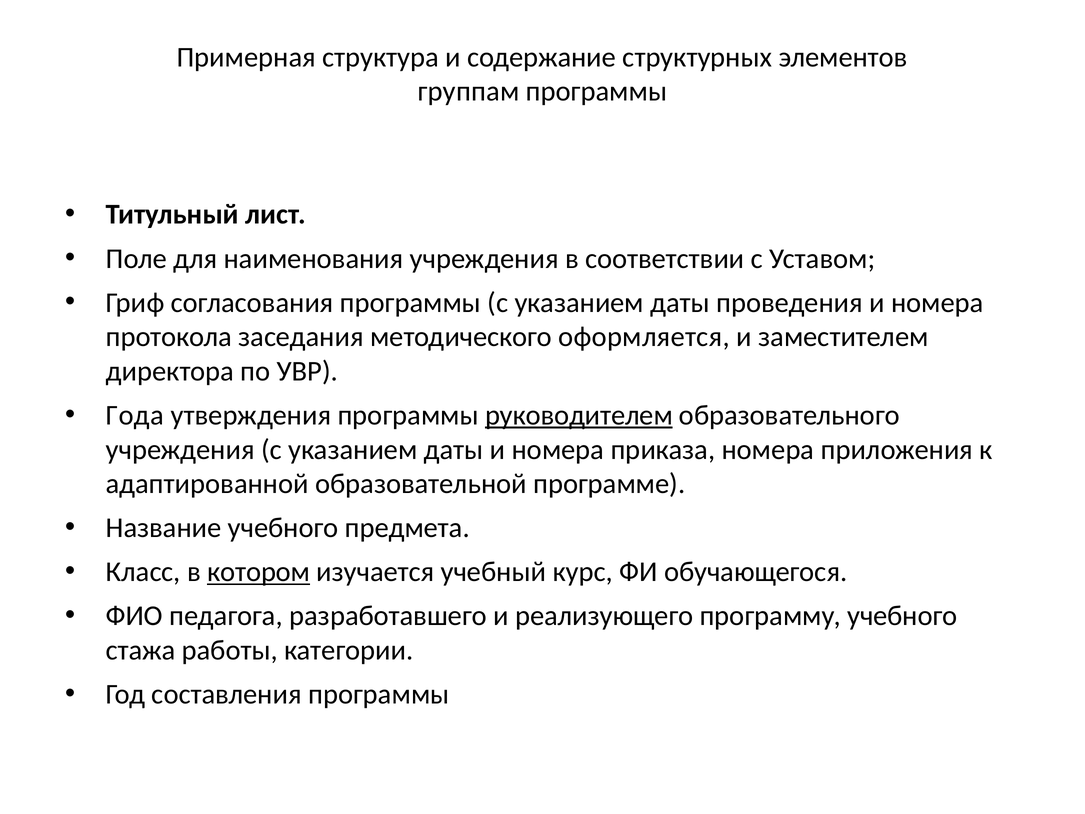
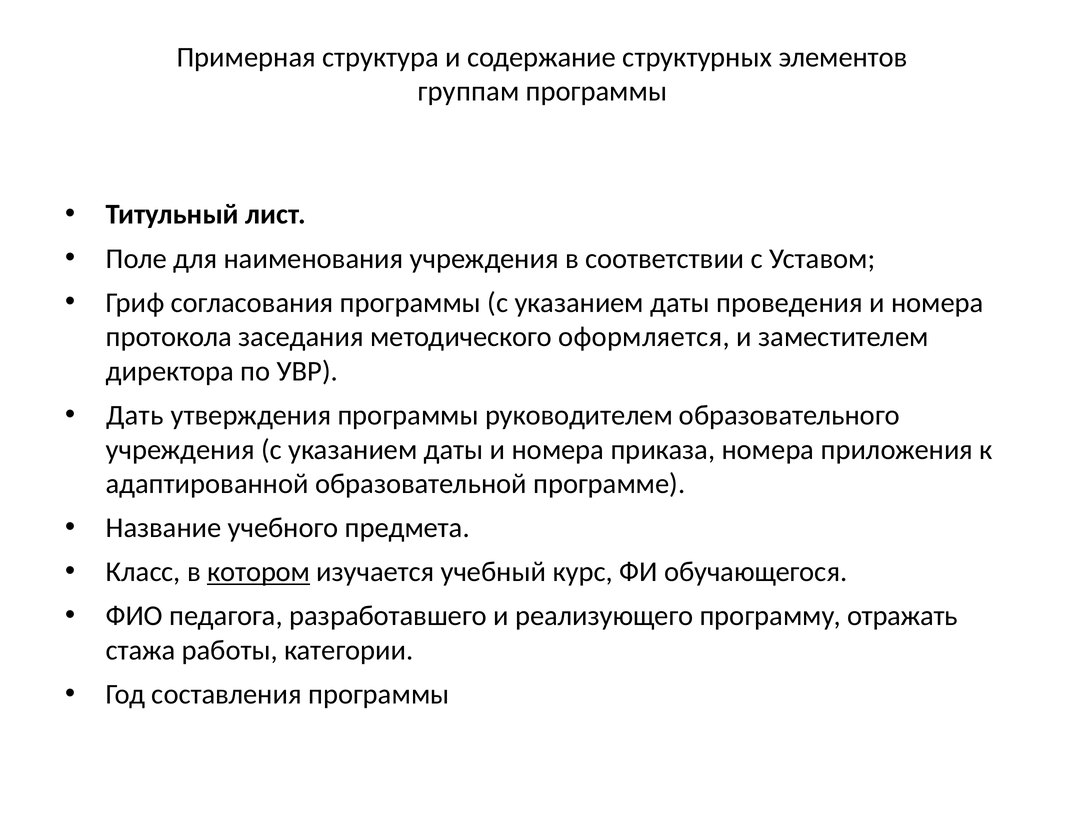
Года: Года -> Дать
руководителем underline: present -> none
программу учебного: учебного -> отражать
